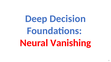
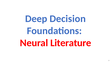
Vanishing: Vanishing -> Literature
